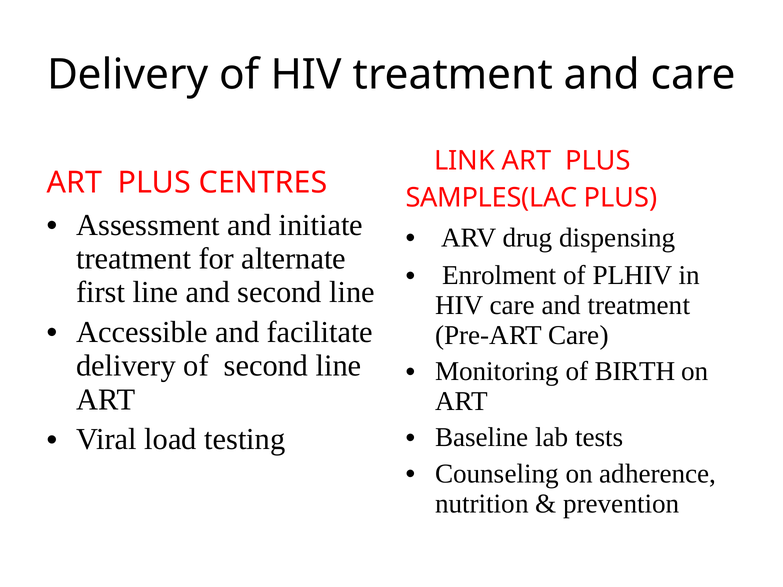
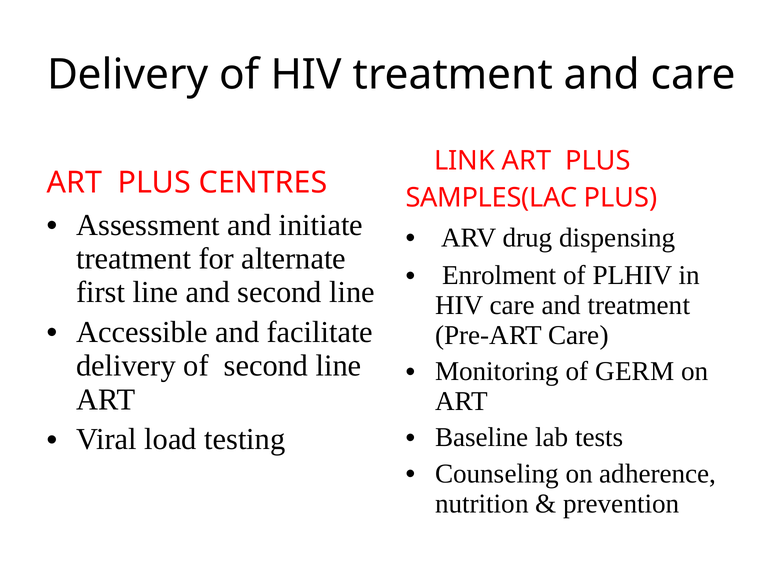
BIRTH: BIRTH -> GERM
